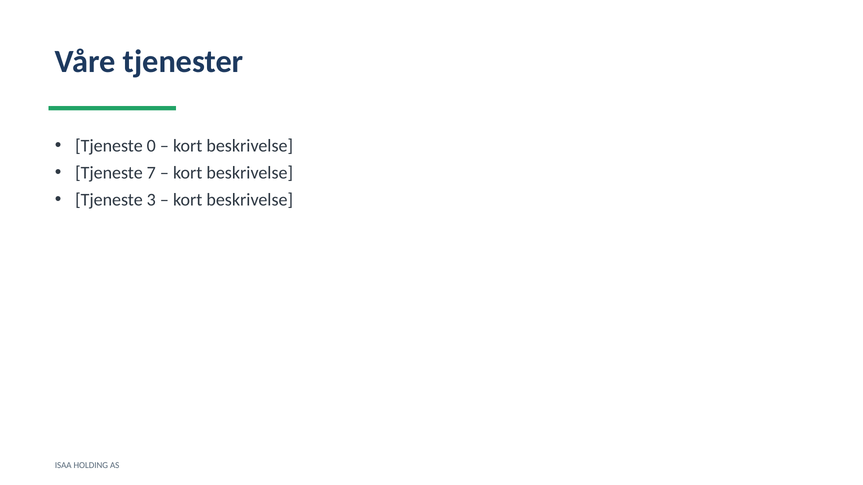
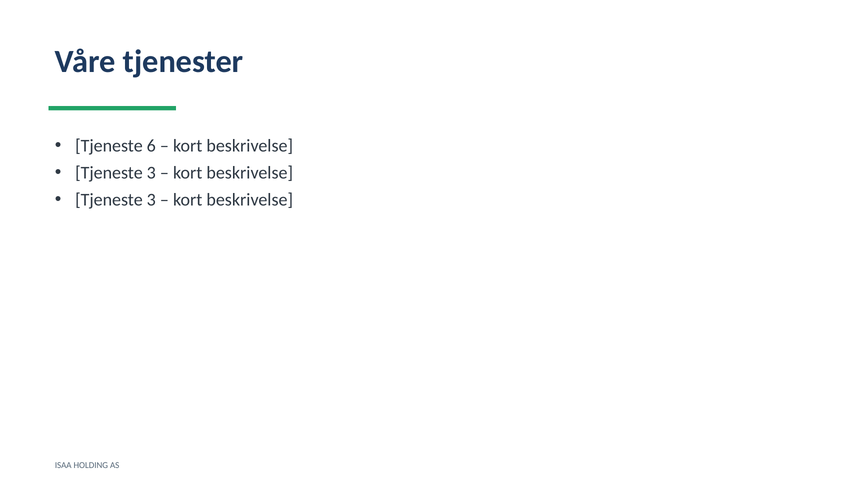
0: 0 -> 6
7 at (151, 173): 7 -> 3
